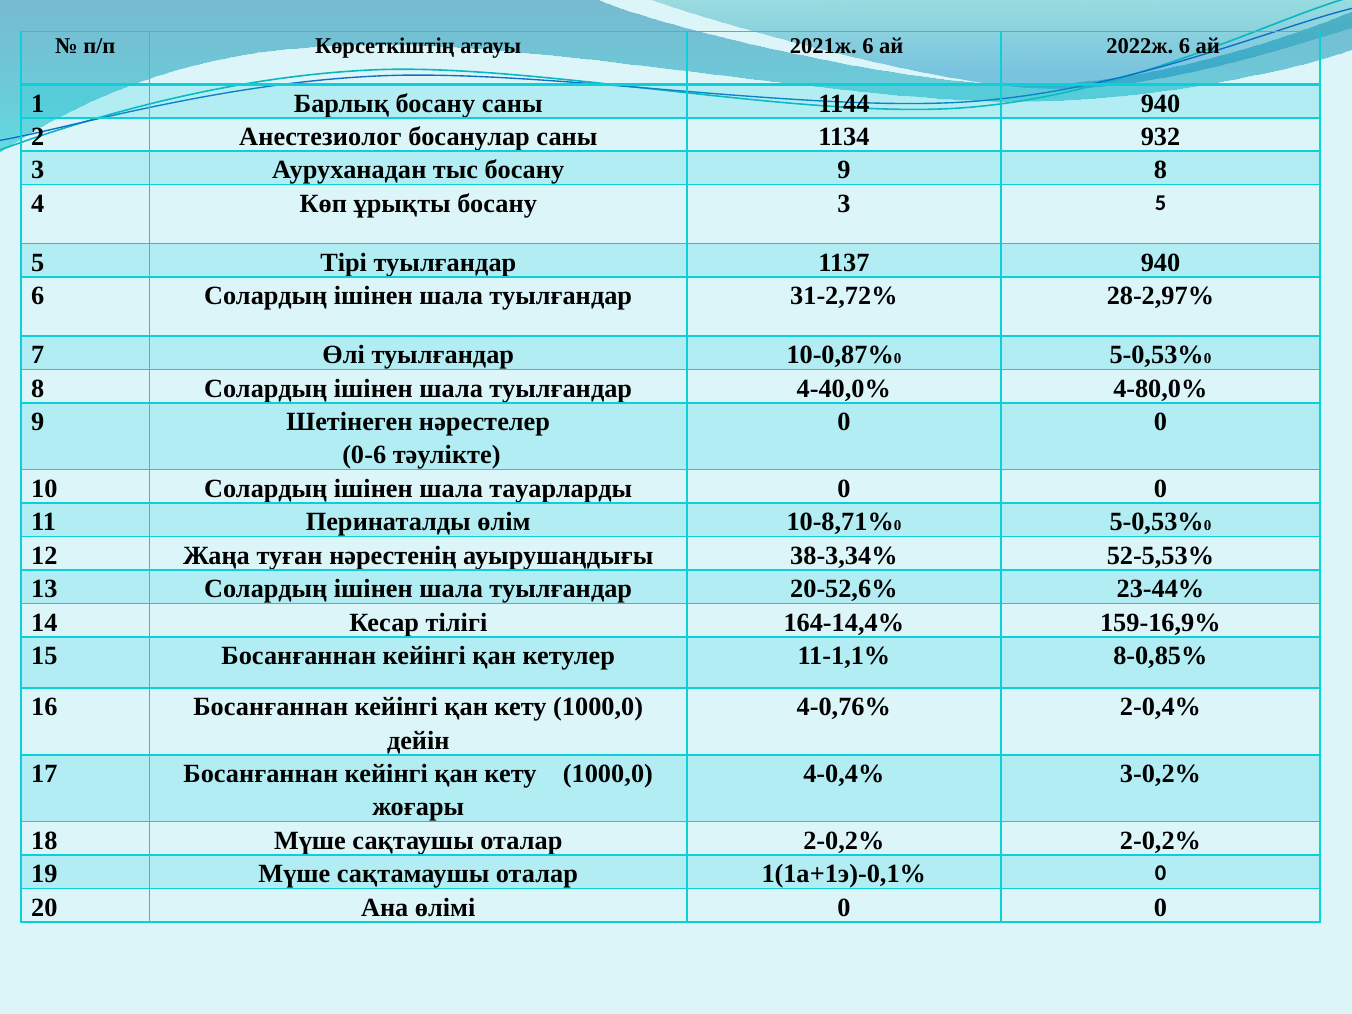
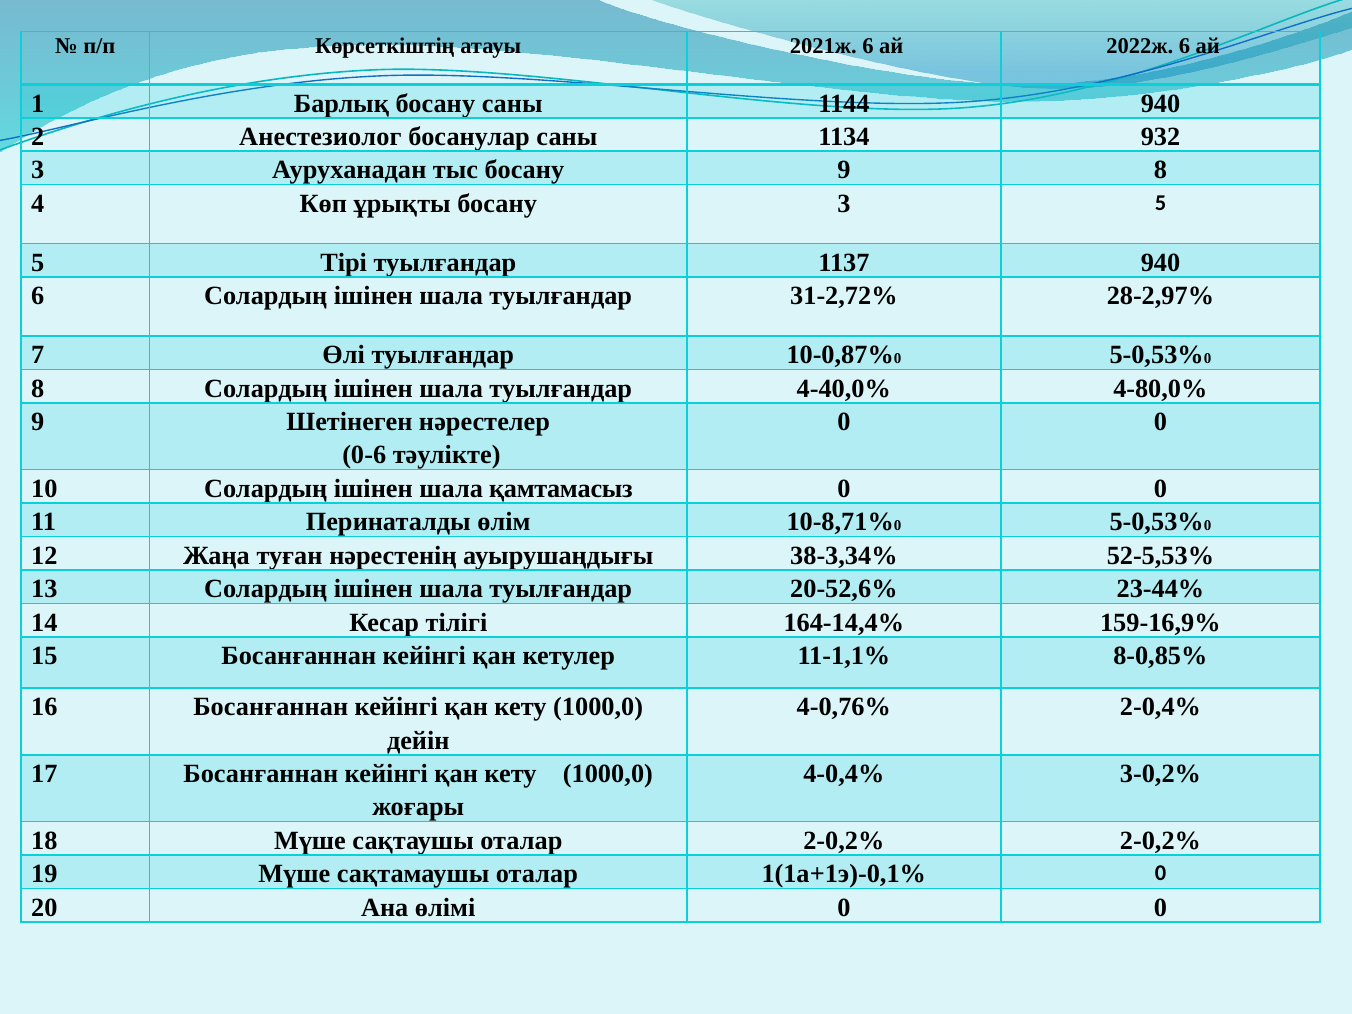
тауарларды: тауарларды -> қамтамасыз
